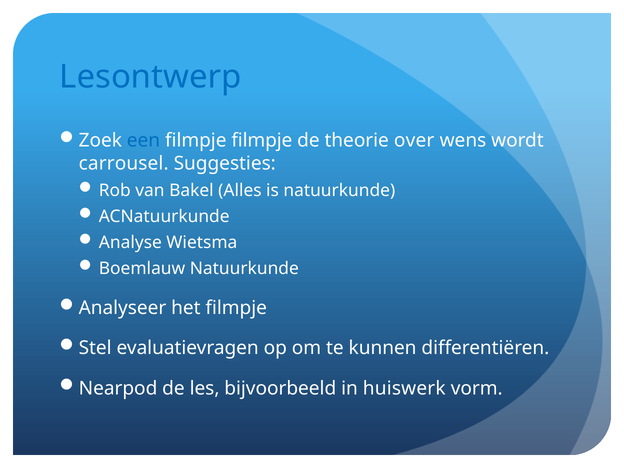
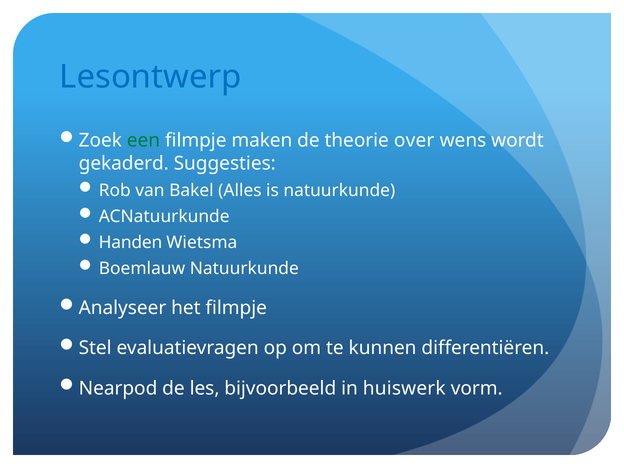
een colour: blue -> green
filmpje filmpje: filmpje -> maken
carrousel: carrousel -> gekaderd
Analyse: Analyse -> Handen
